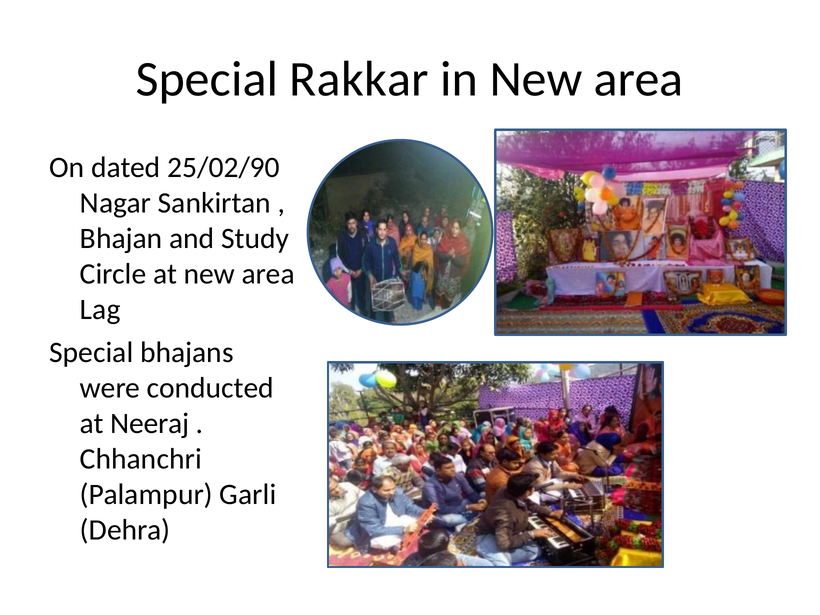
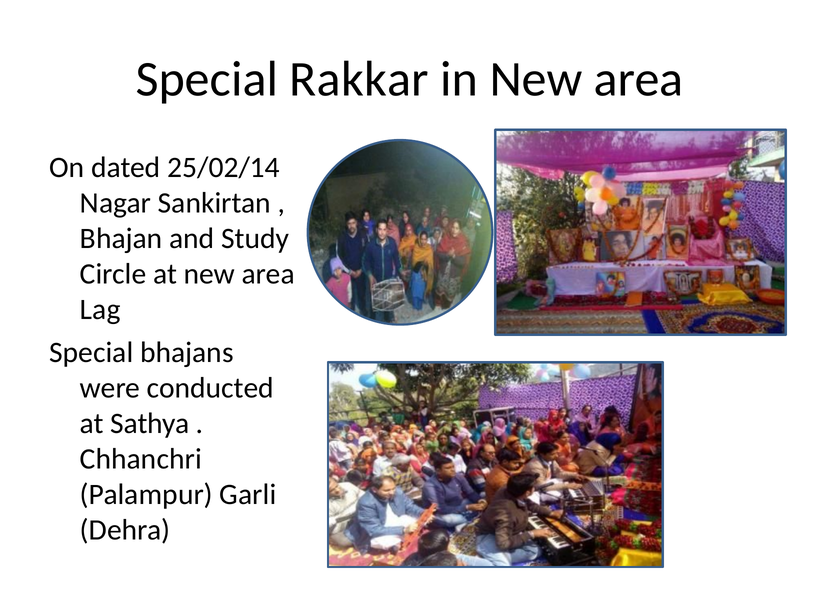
25/02/90: 25/02/90 -> 25/02/14
Neeraj: Neeraj -> Sathya
